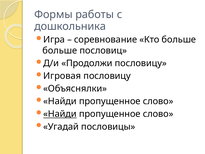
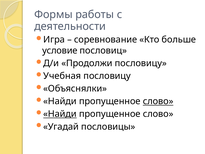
дошкольника: дошкольника -> деятельности
больше at (60, 51): больше -> условие
Игровая: Игровая -> Учебная
слово at (158, 101) underline: none -> present
